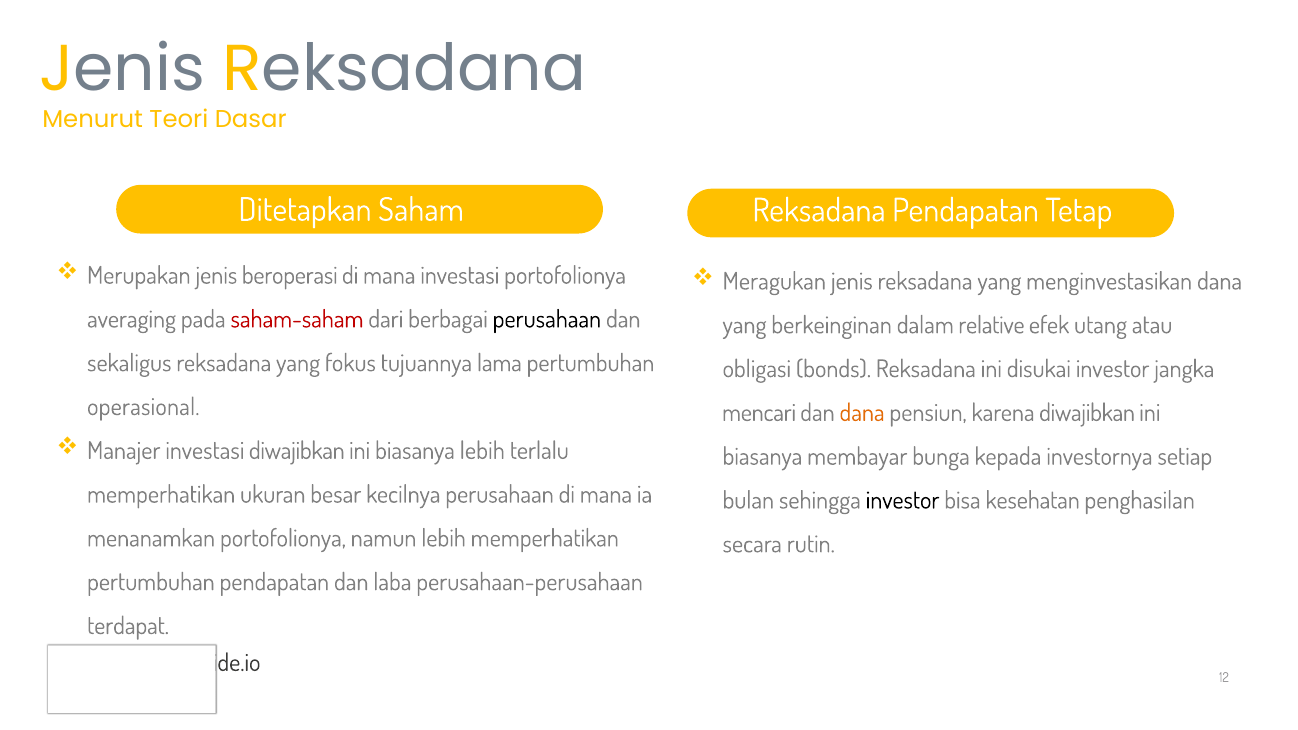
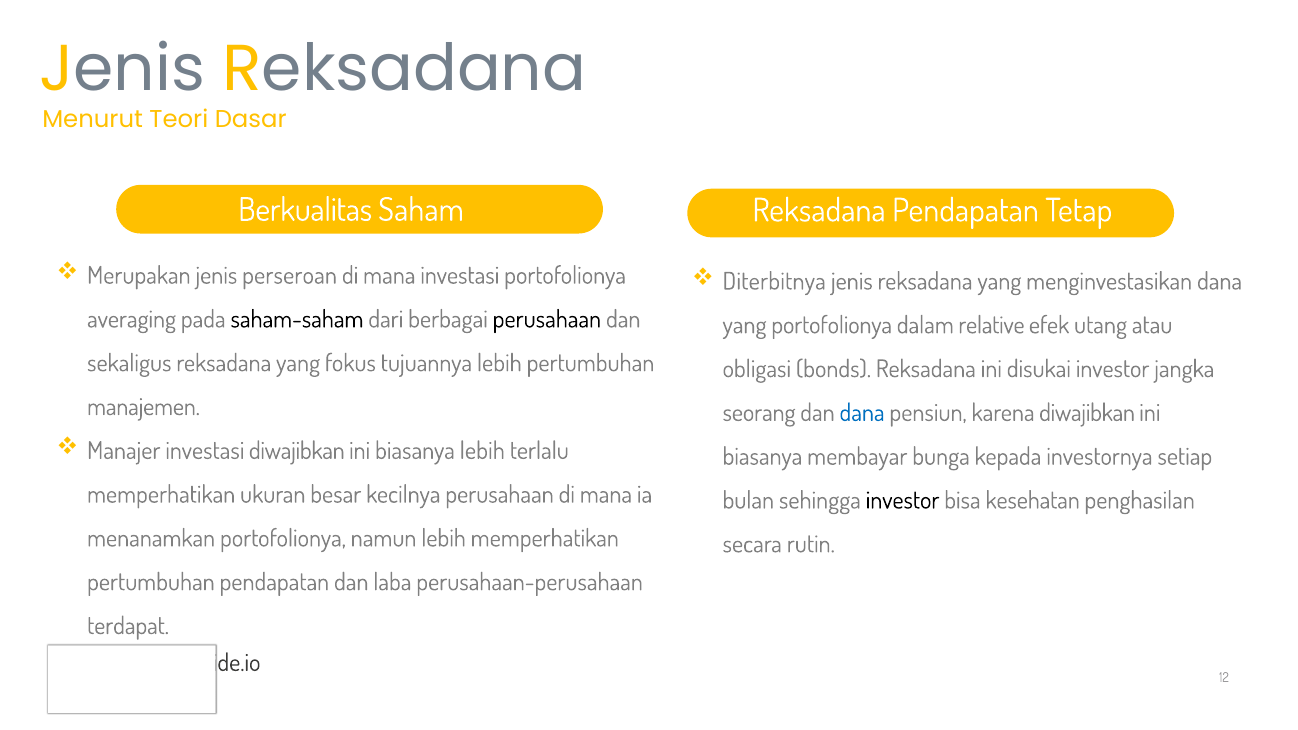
Ditetapkan: Ditetapkan -> Berkualitas
beroperasi: beroperasi -> perseroan
Meragukan: Meragukan -> Diterbitnya
saham-saham colour: red -> black
yang berkeinginan: berkeinginan -> portofolionya
tujuannya lama: lama -> lebih
operasional: operasional -> manajemen
mencari: mencari -> seorang
dana at (862, 413) colour: orange -> blue
